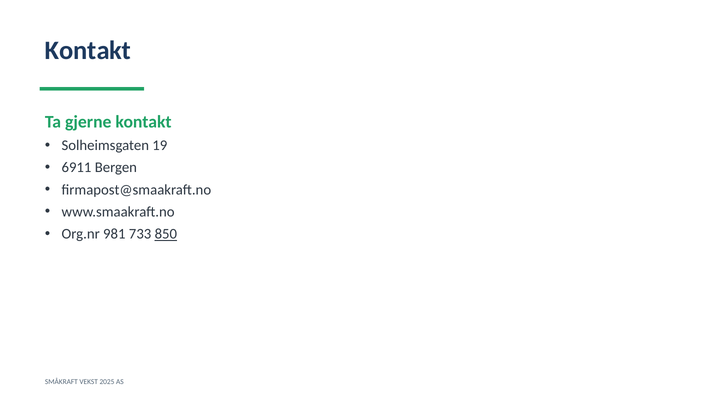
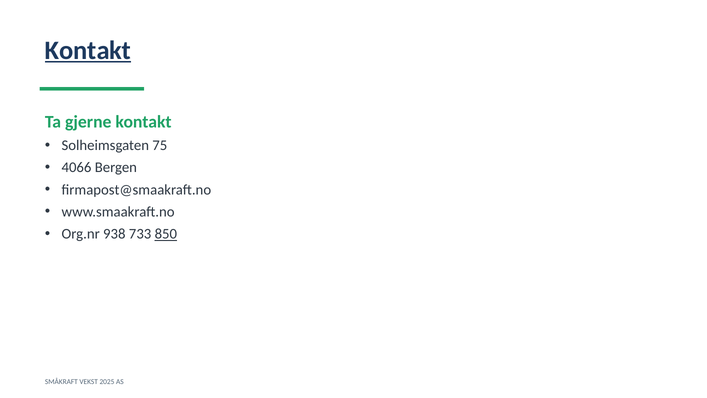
Kontakt at (88, 50) underline: none -> present
19: 19 -> 75
6911: 6911 -> 4066
981: 981 -> 938
